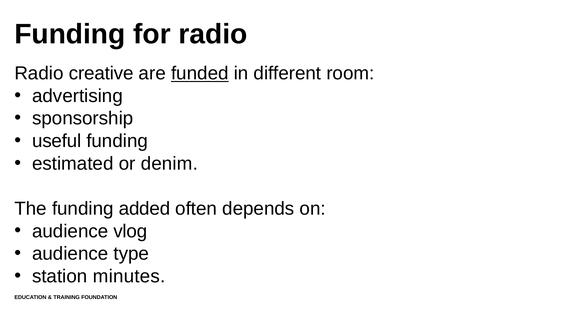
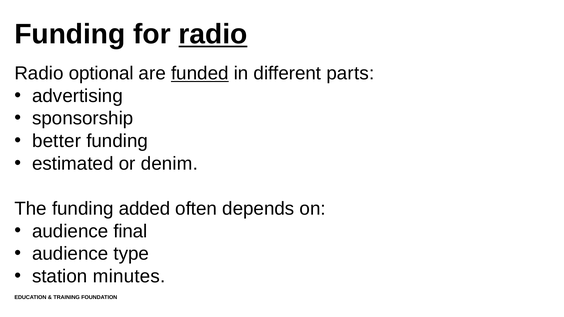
radio at (213, 34) underline: none -> present
creative: creative -> optional
room: room -> parts
useful: useful -> better
vlog: vlog -> final
